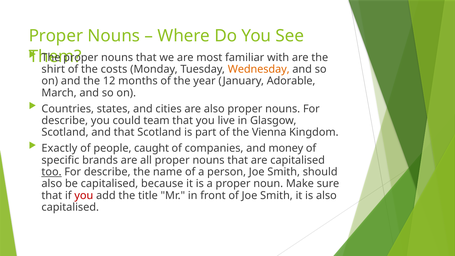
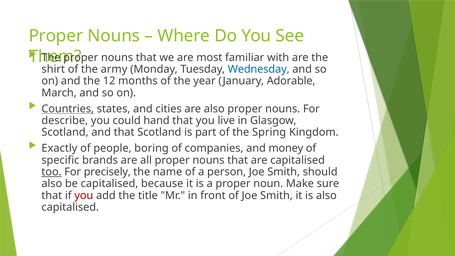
costs: costs -> army
Wednesday colour: orange -> blue
Countries underline: none -> present
team: team -> hand
Vienna: Vienna -> Spring
caught: caught -> boring
describe at (107, 172): describe -> precisely
